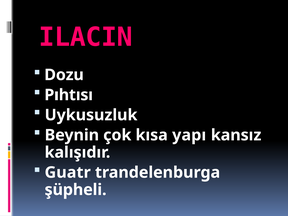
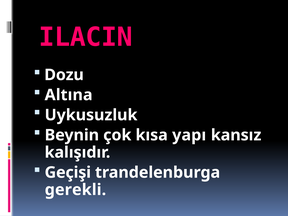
Pıhtısı: Pıhtısı -> Altına
Guatr: Guatr -> Geçişi
şüpheli: şüpheli -> gerekli
